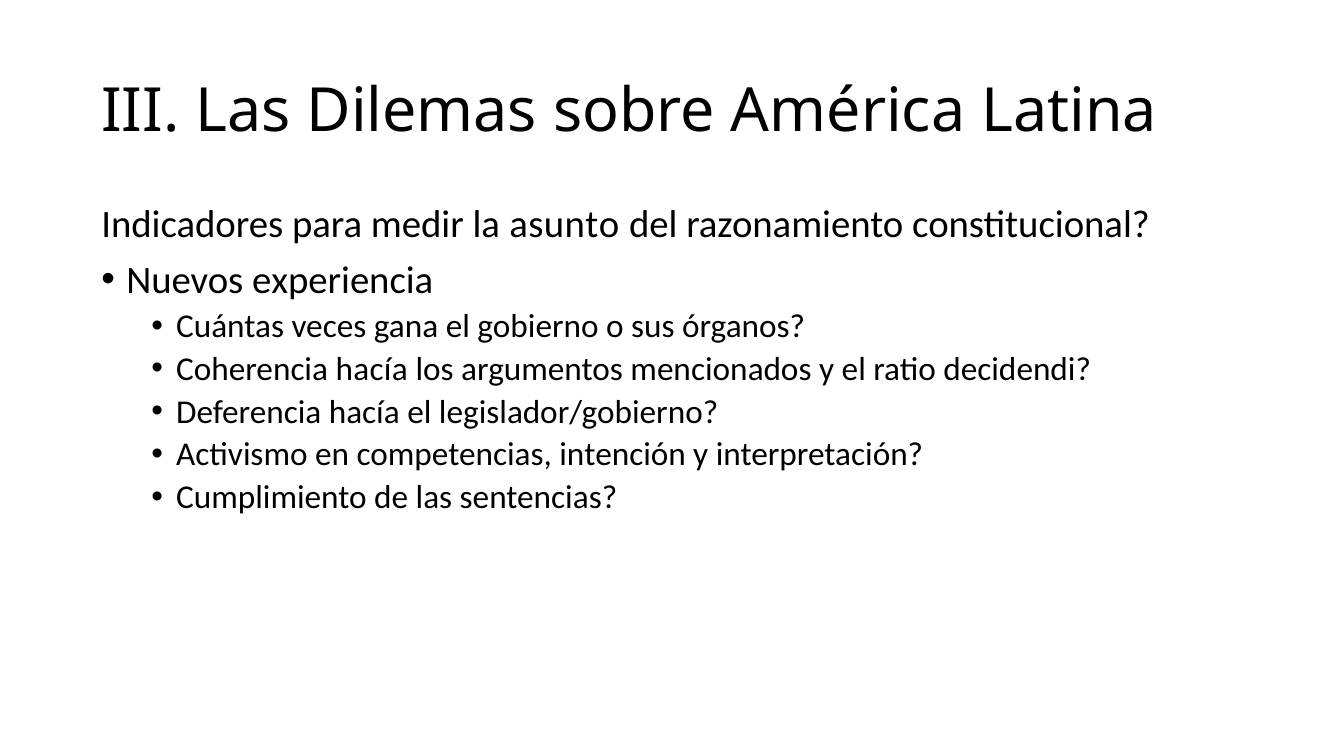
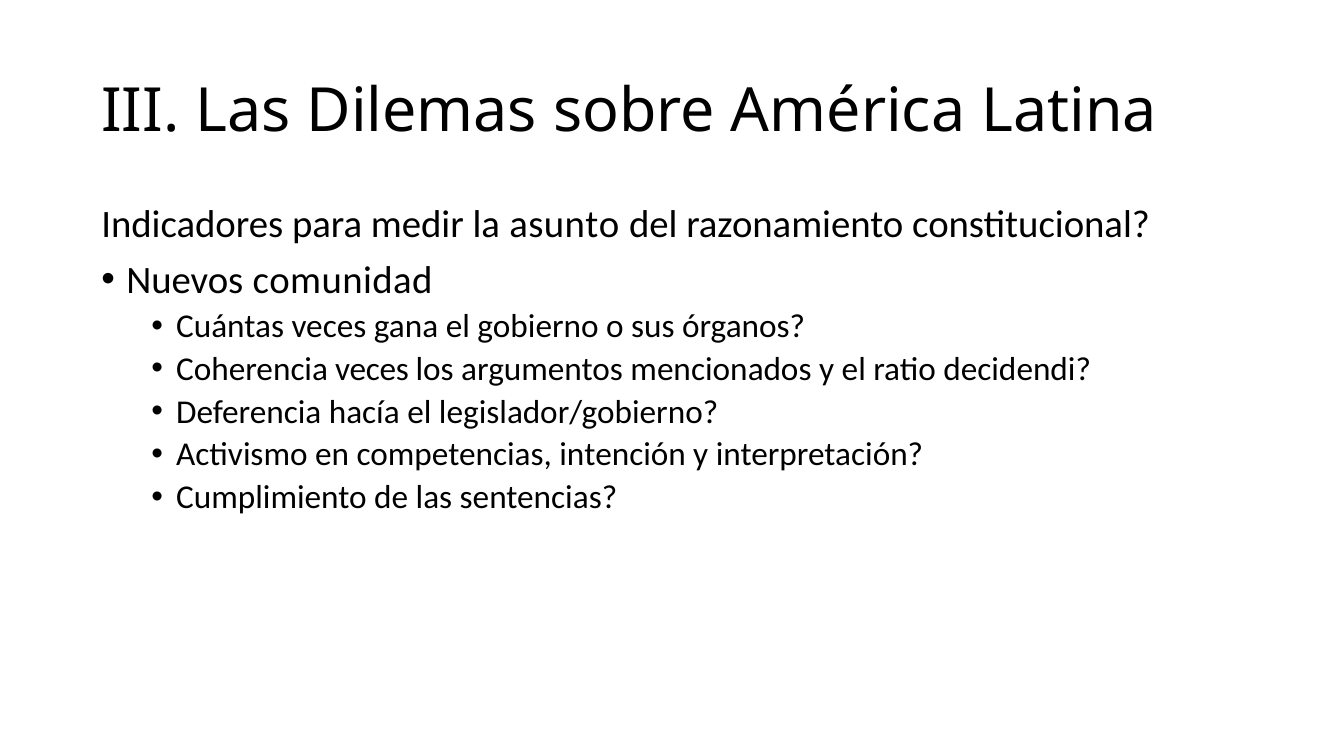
experiencia: experiencia -> comunidad
Coherencia hacía: hacía -> veces
